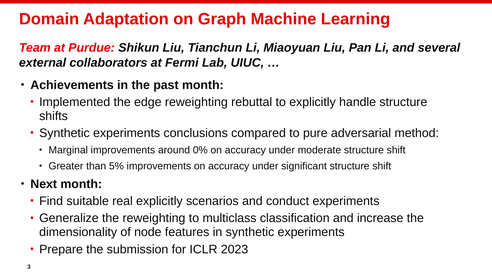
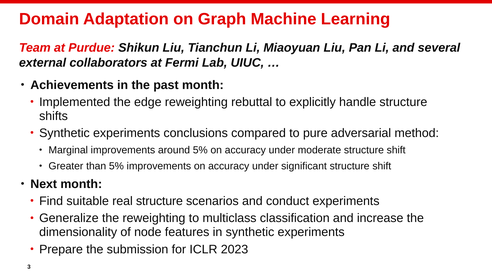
around 0%: 0% -> 5%
real explicitly: explicitly -> structure
